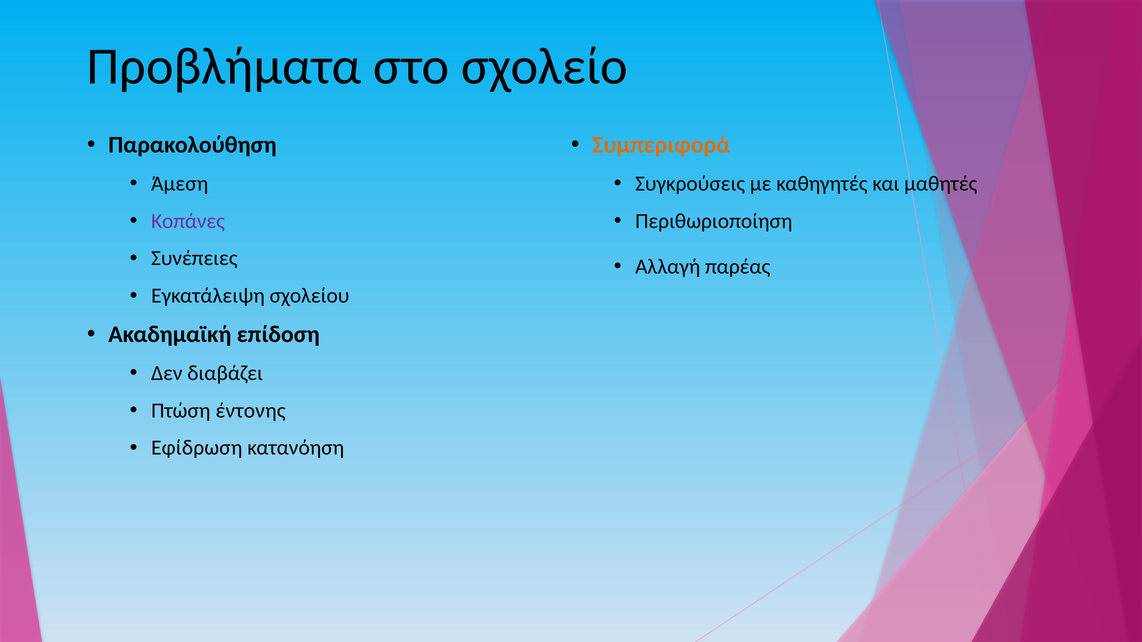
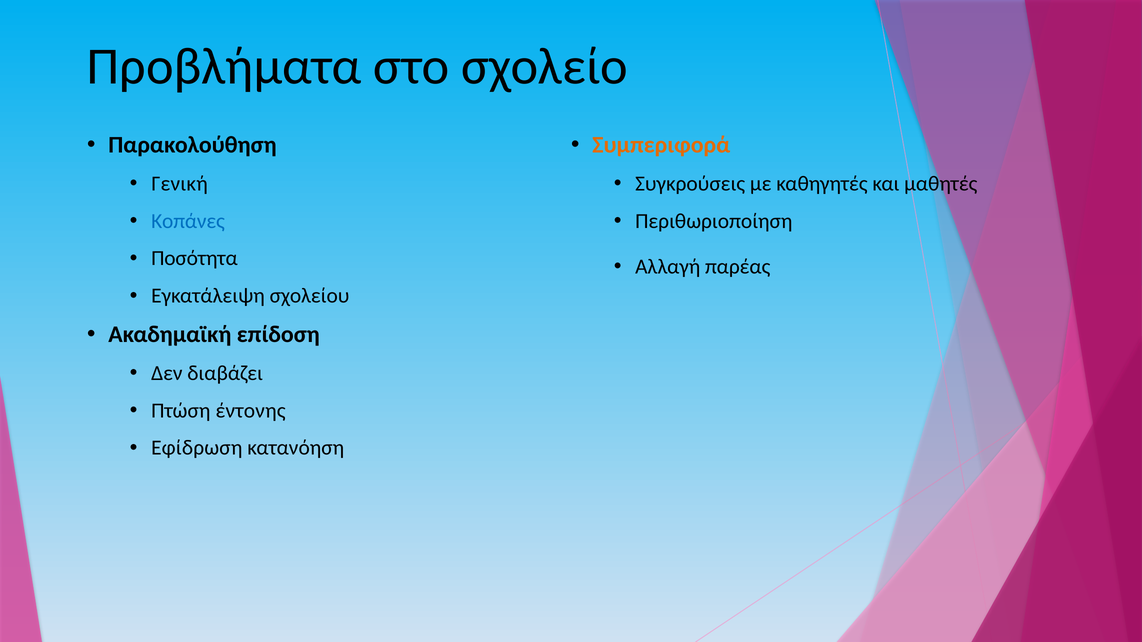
Άμεση: Άμεση -> Γενική
Κοπάνες colour: purple -> blue
Συνέπειες: Συνέπειες -> Ποσότητα
